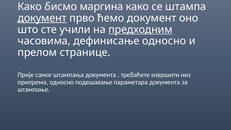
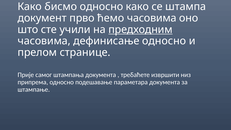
бисмо маргина: маргина -> односно
документ at (42, 18) underline: present -> none
ћемо документ: документ -> часовима
